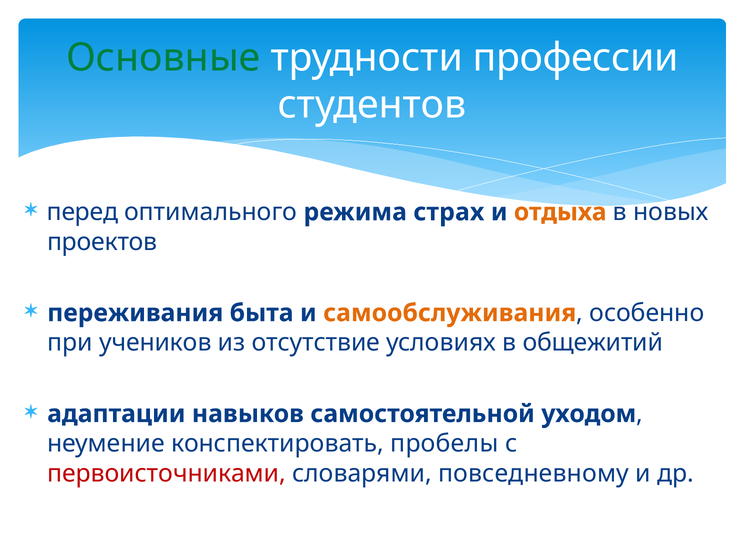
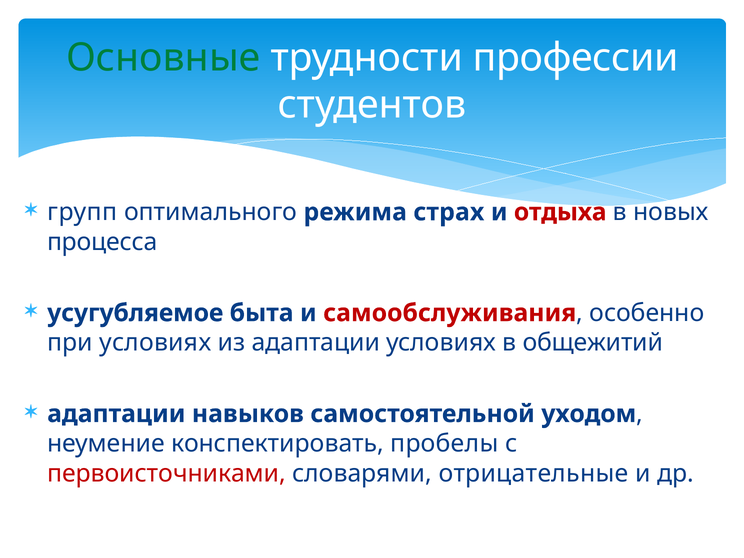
перед: перед -> групп
отдыха colour: orange -> red
проектов: проектов -> процесса
переживания: переживания -> усугубляемое
самообслуживания colour: orange -> red
при учеников: учеников -> условиях
из отсутствие: отсутствие -> адаптации
повседневному: повседневному -> отрицательные
